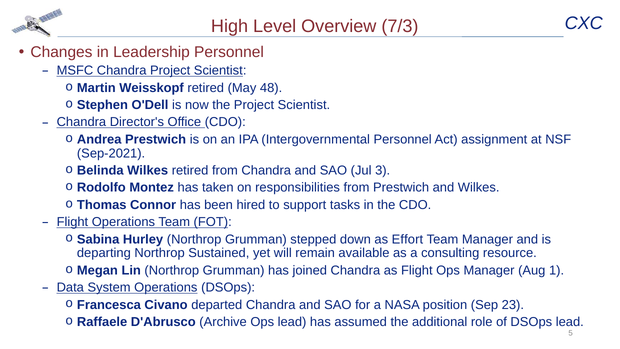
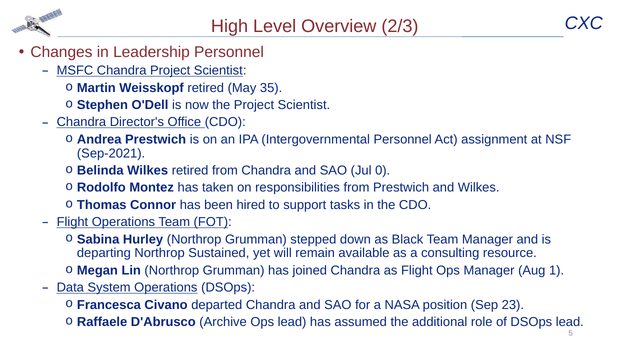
7/3: 7/3 -> 2/3
48: 48 -> 35
3: 3 -> 0
Effort: Effort -> Black
